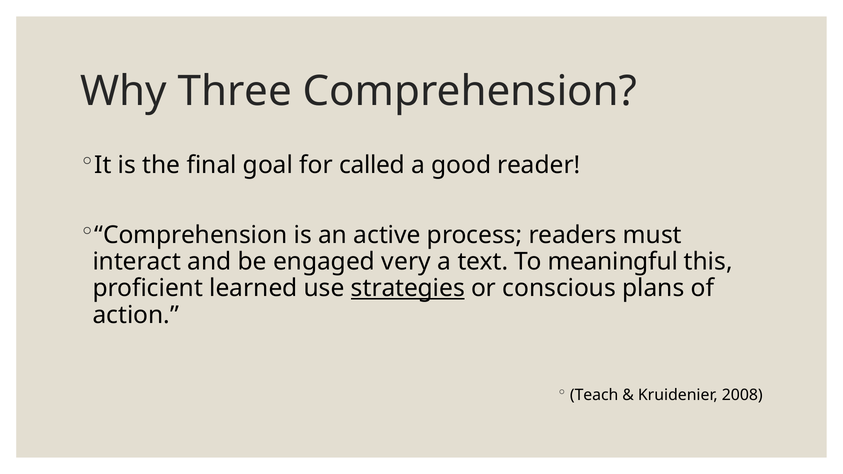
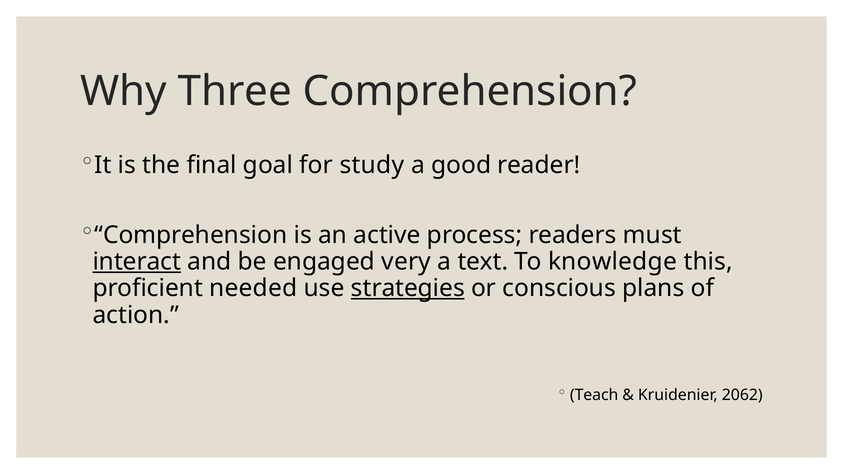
called: called -> study
interact underline: none -> present
meaningful: meaningful -> knowledge
learned: learned -> needed
2008: 2008 -> 2062
